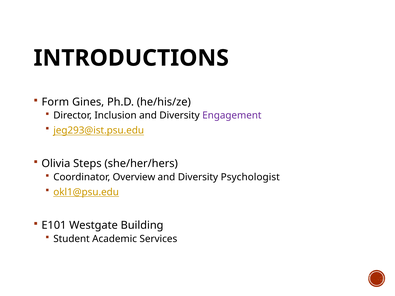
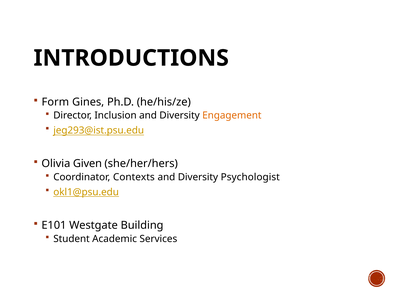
Engagement colour: purple -> orange
Steps: Steps -> Given
Overview: Overview -> Contexts
